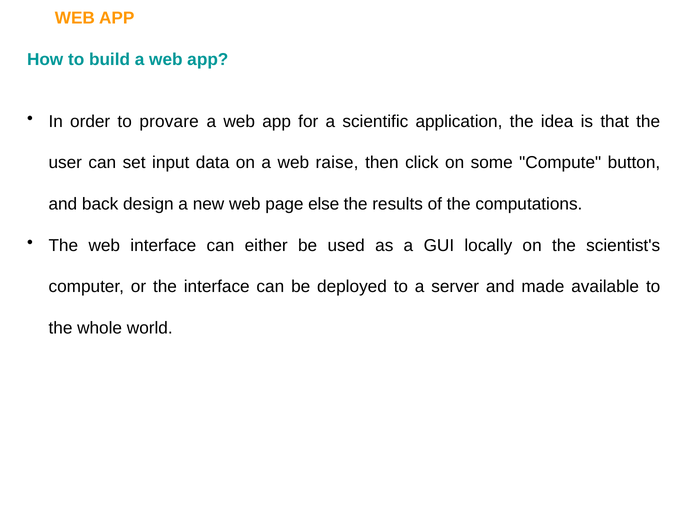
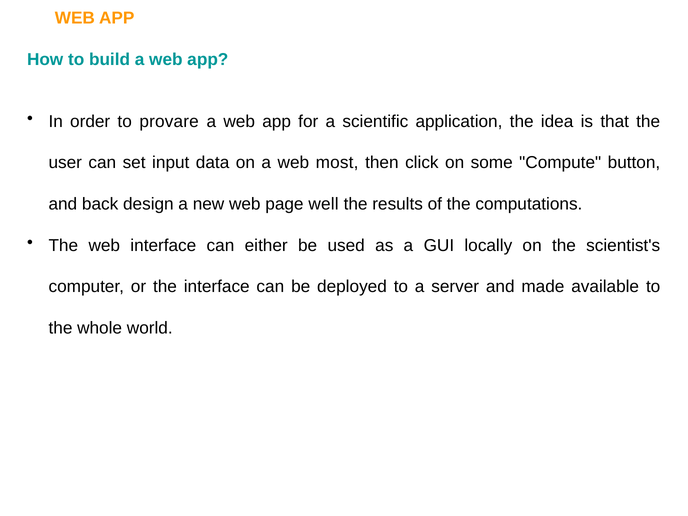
raise: raise -> most
else: else -> well
